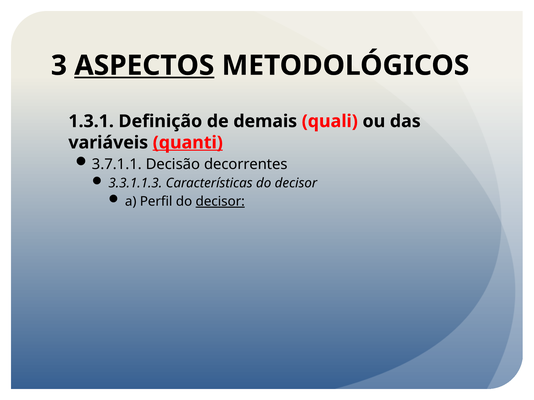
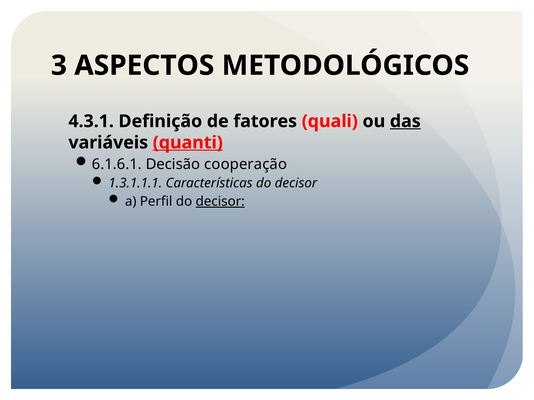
ASPECTOS underline: present -> none
1.3.1: 1.3.1 -> 4.3.1
demais: demais -> fatores
das underline: none -> present
3.7.1.1: 3.7.1.1 -> 6.1.6.1
decorrentes: decorrentes -> cooperação
3.3.1.1.3: 3.3.1.1.3 -> 1.3.1.1.1
